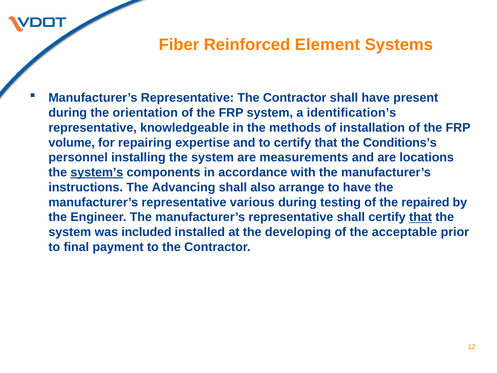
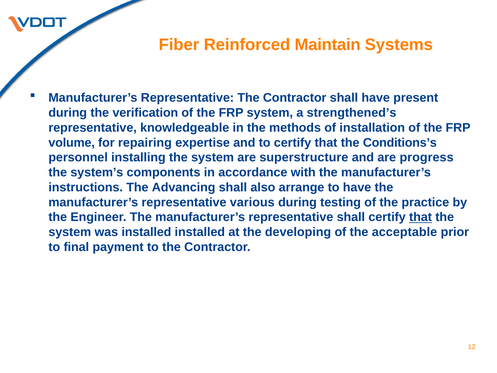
Element: Element -> Maintain
orientation: orientation -> verification
identification’s: identification’s -> strengthened’s
measurements: measurements -> superstructure
locations: locations -> progress
system’s underline: present -> none
repaired: repaired -> practice
was included: included -> installed
